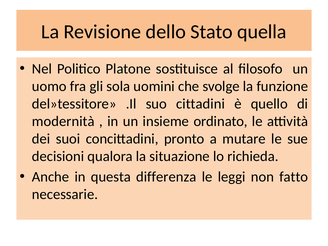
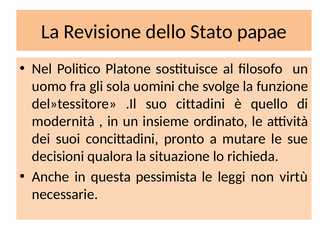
quella: quella -> papae
differenza: differenza -> pessimista
fatto: fatto -> virtù
